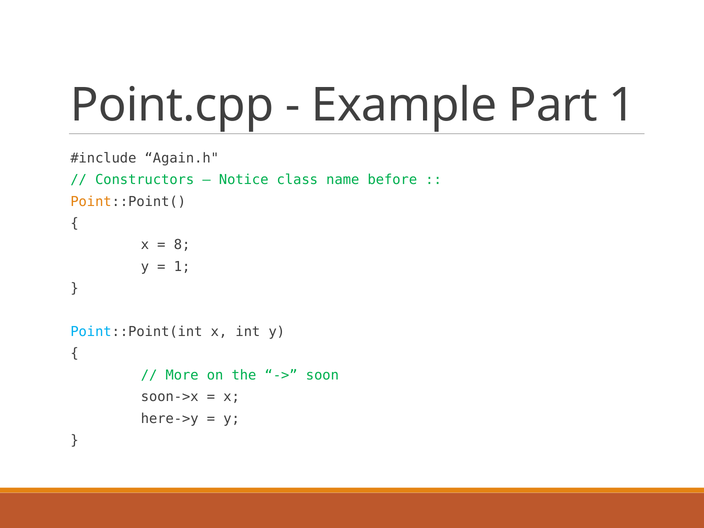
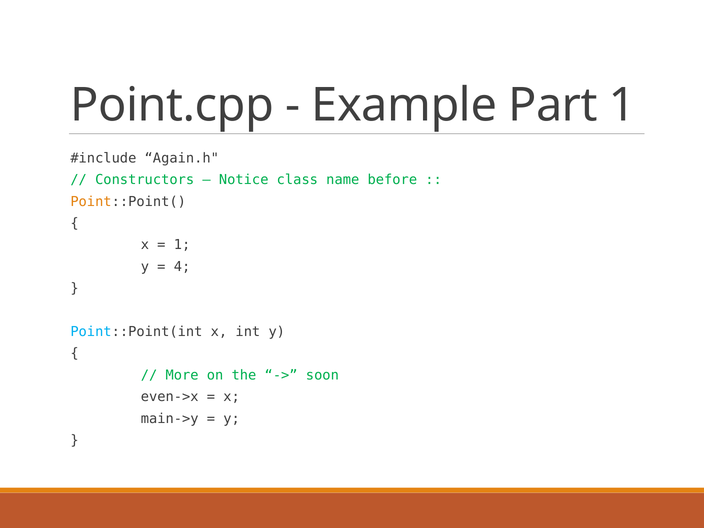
8 at (182, 245): 8 -> 1
1 at (182, 267): 1 -> 4
soon->x: soon->x -> even->x
here->y: here->y -> main->y
